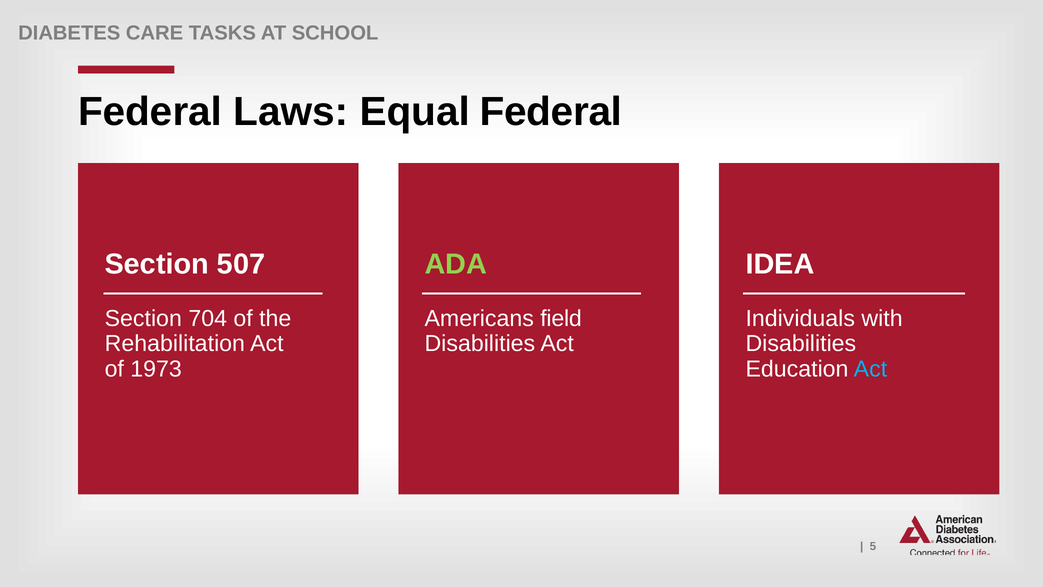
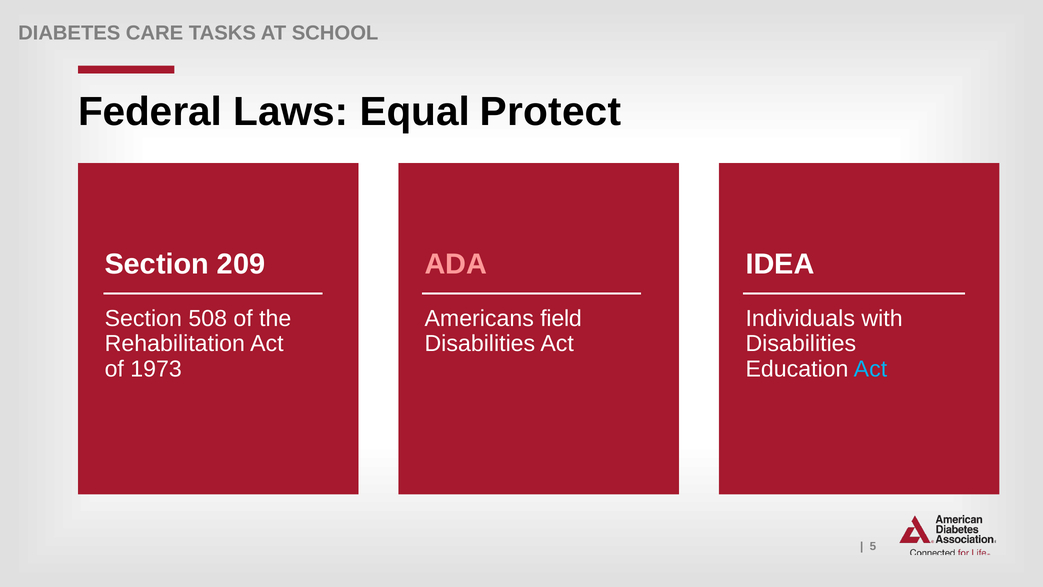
Equal Federal: Federal -> Protect
507: 507 -> 209
ADA colour: light green -> pink
704: 704 -> 508
